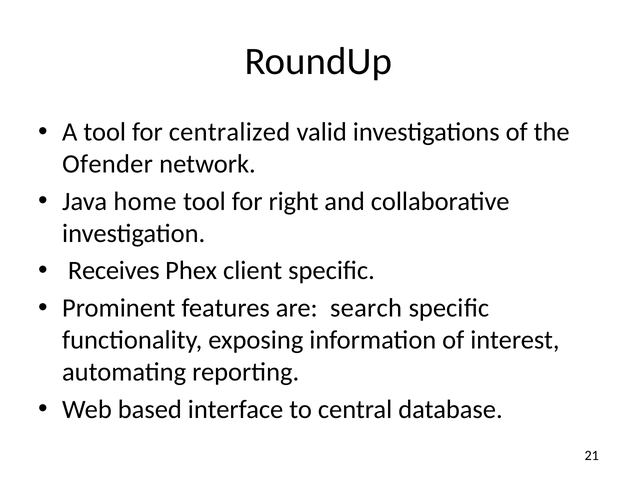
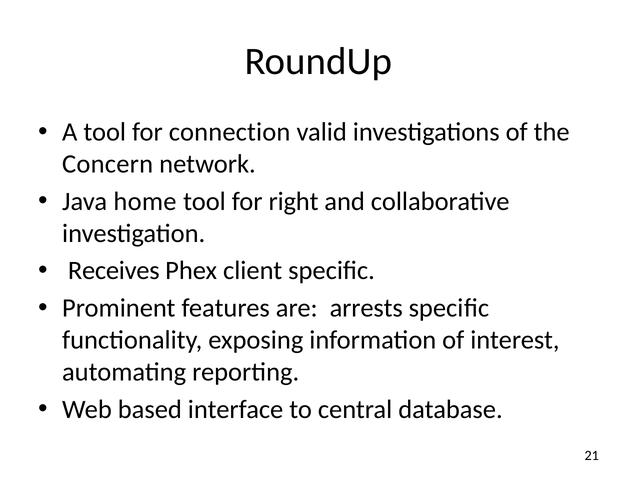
centralized: centralized -> connection
Ofender: Ofender -> Concern
search: search -> arrests
